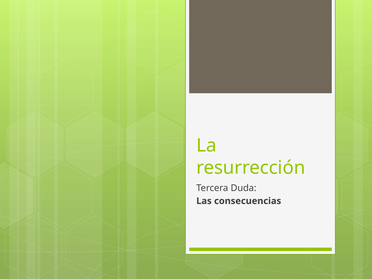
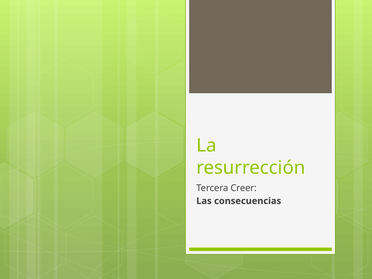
Duda: Duda -> Creer
